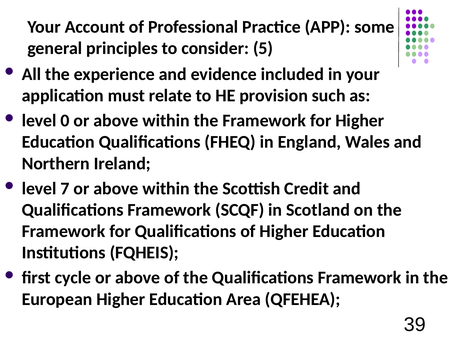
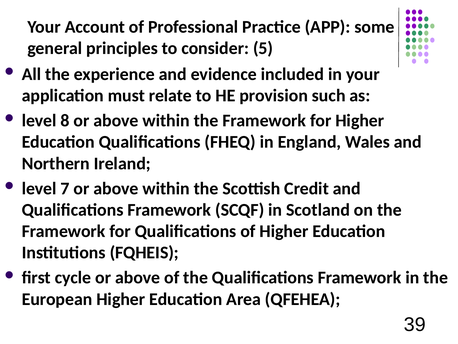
0: 0 -> 8
